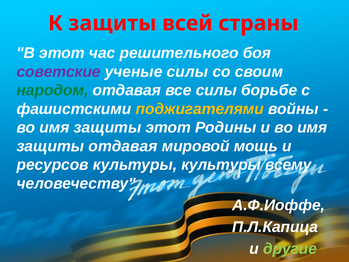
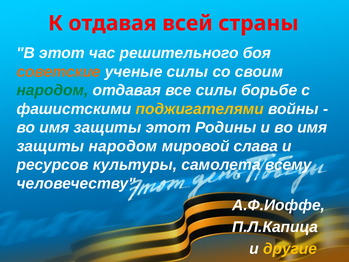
К защиты: защиты -> отдавая
советские colour: purple -> orange
защиты отдавая: отдавая -> народом
мощь: мощь -> слава
культуры культуры: культуры -> самолета
другие colour: light green -> yellow
